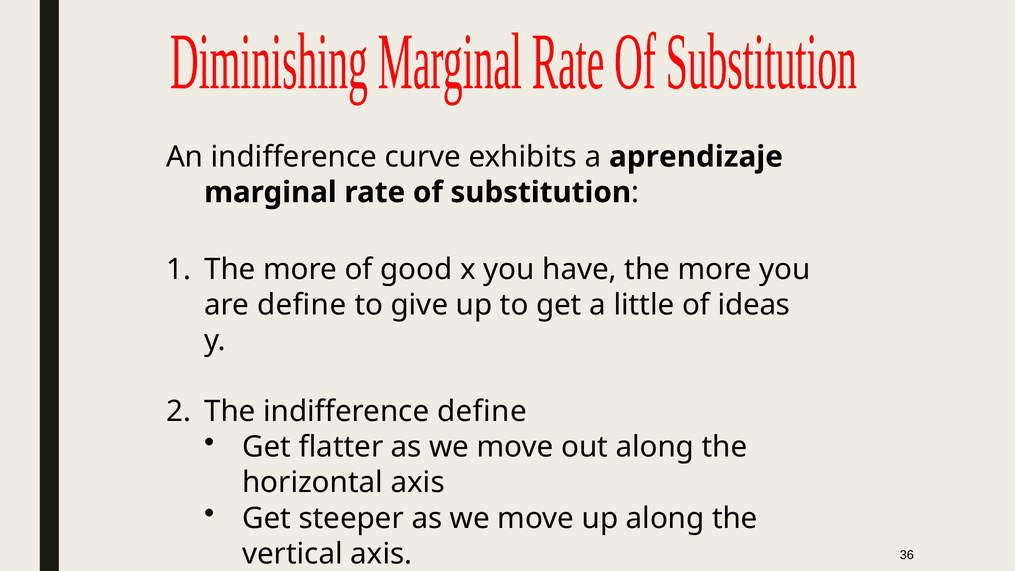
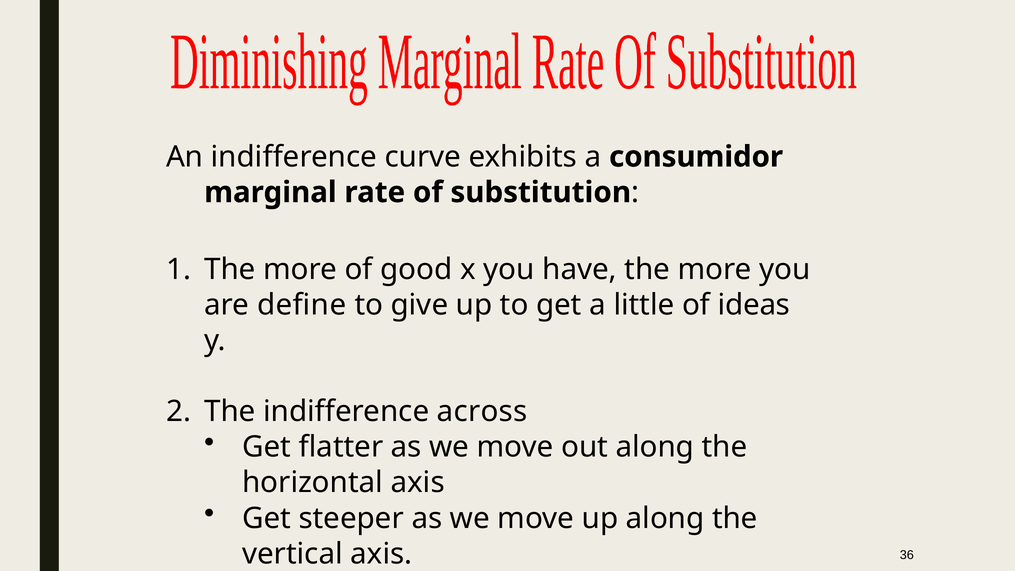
aprendizaje: aprendizaje -> consumidor
indifference define: define -> across
